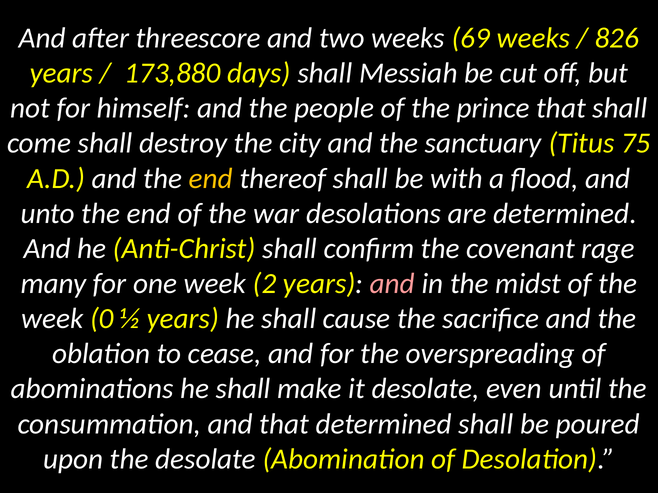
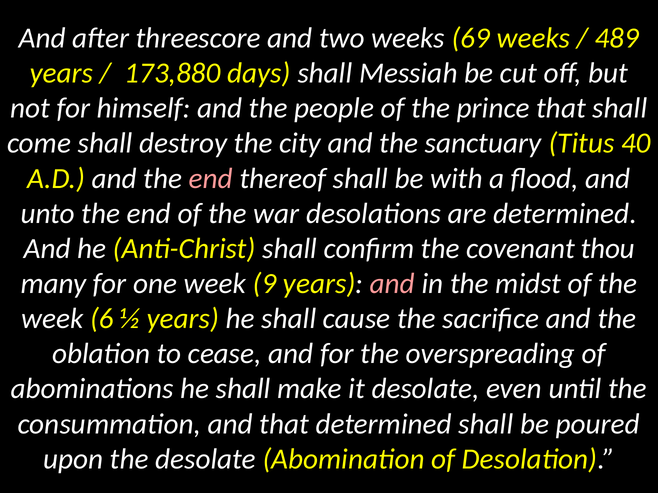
826: 826 -> 489
75: 75 -> 40
end at (211, 179) colour: yellow -> pink
rage: rage -> thou
2: 2 -> 9
0: 0 -> 6
